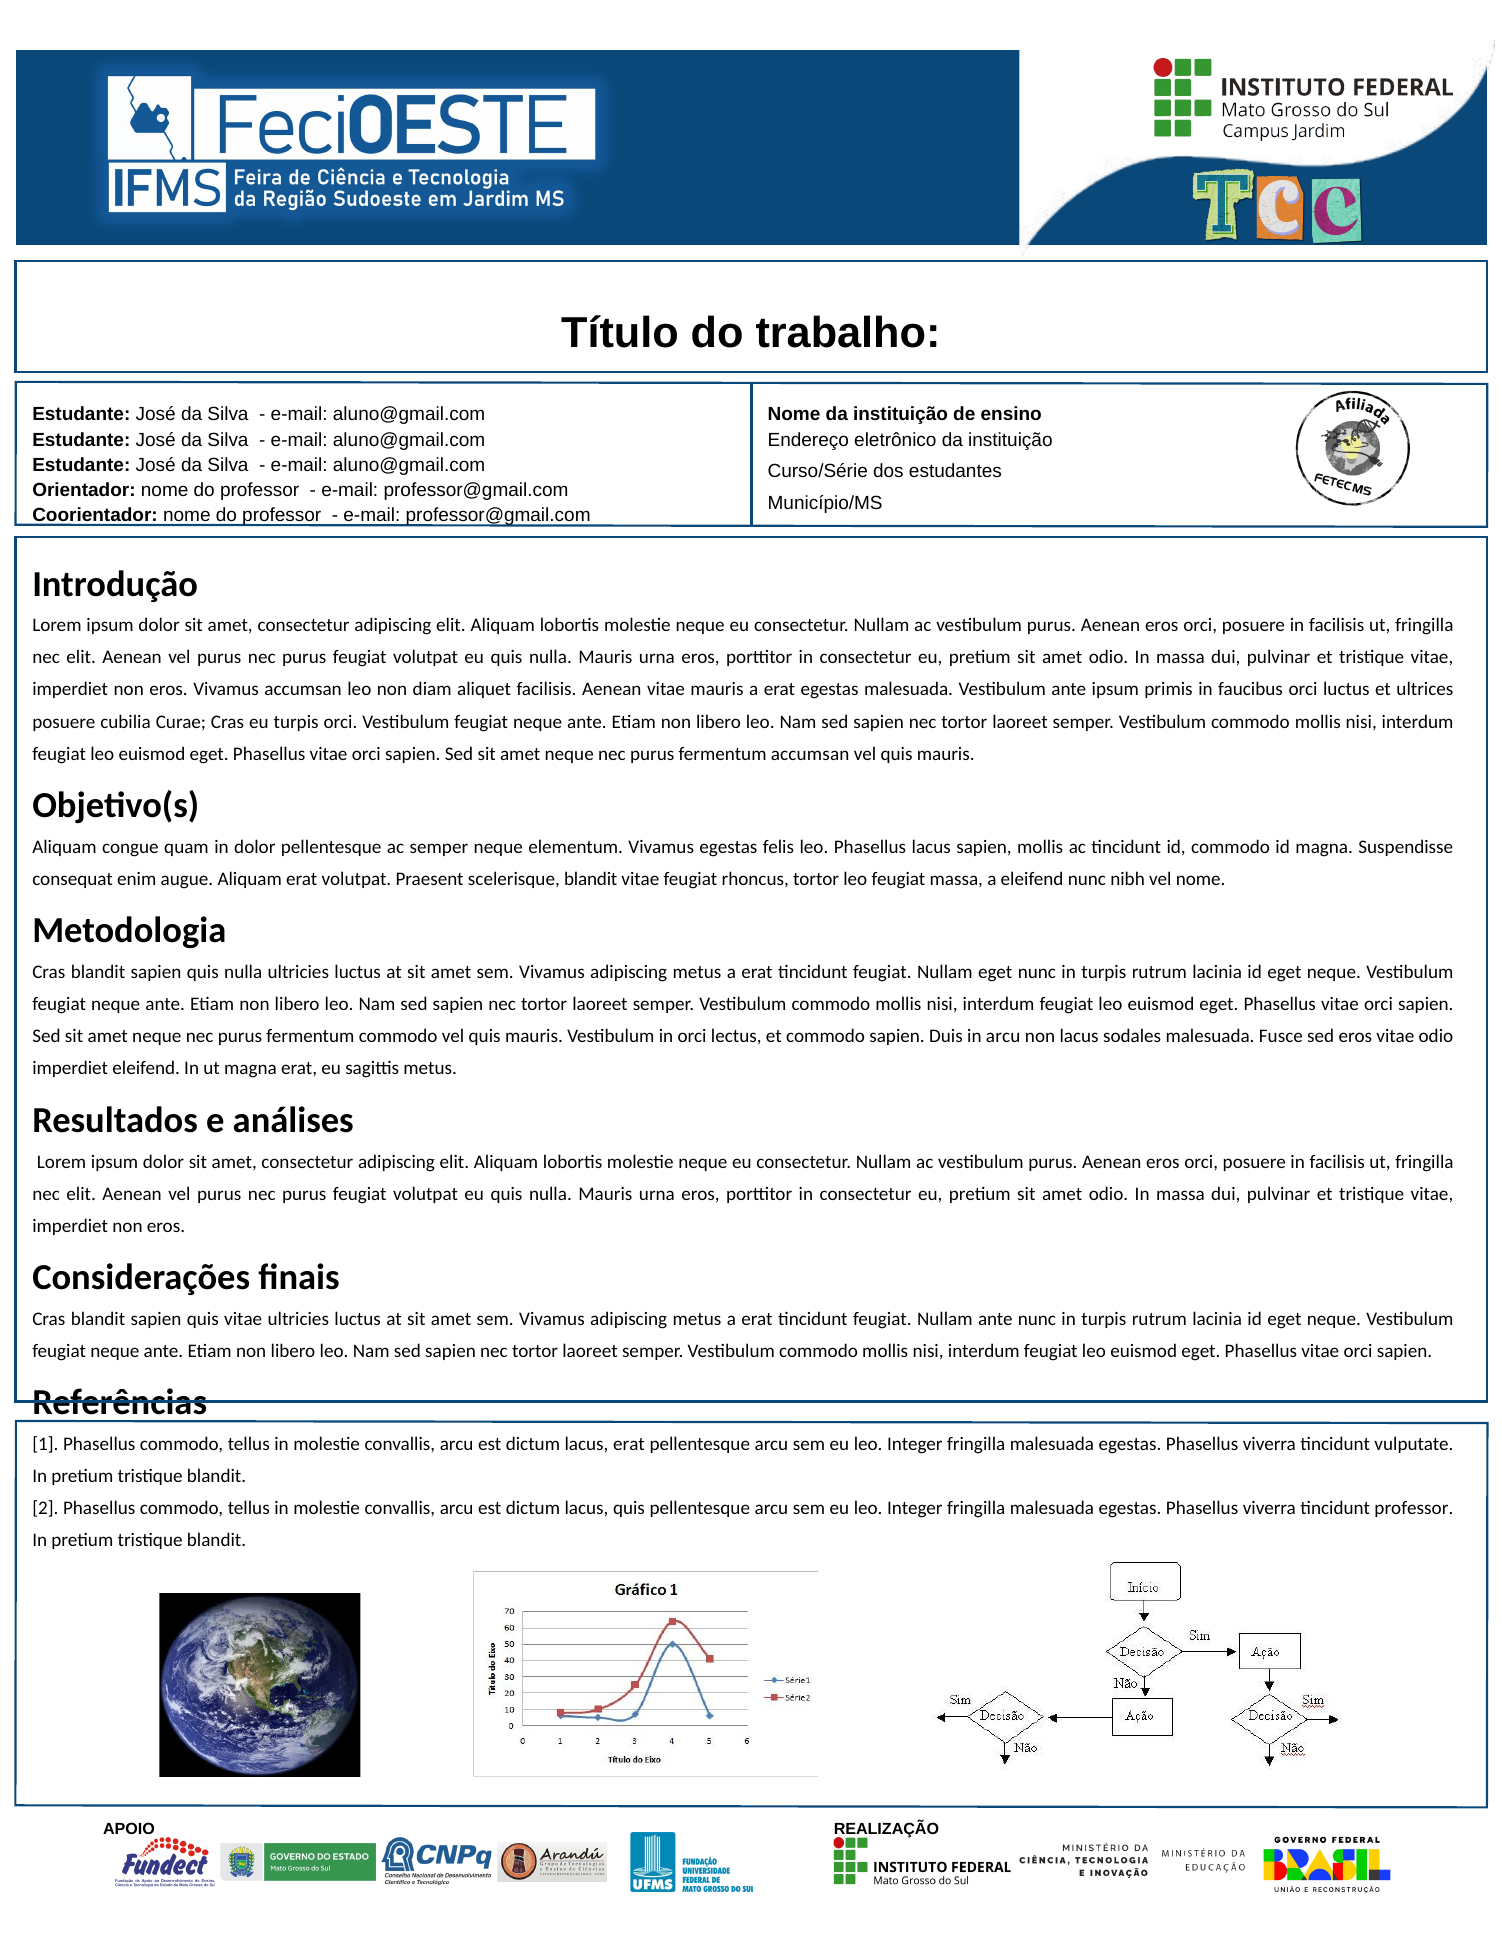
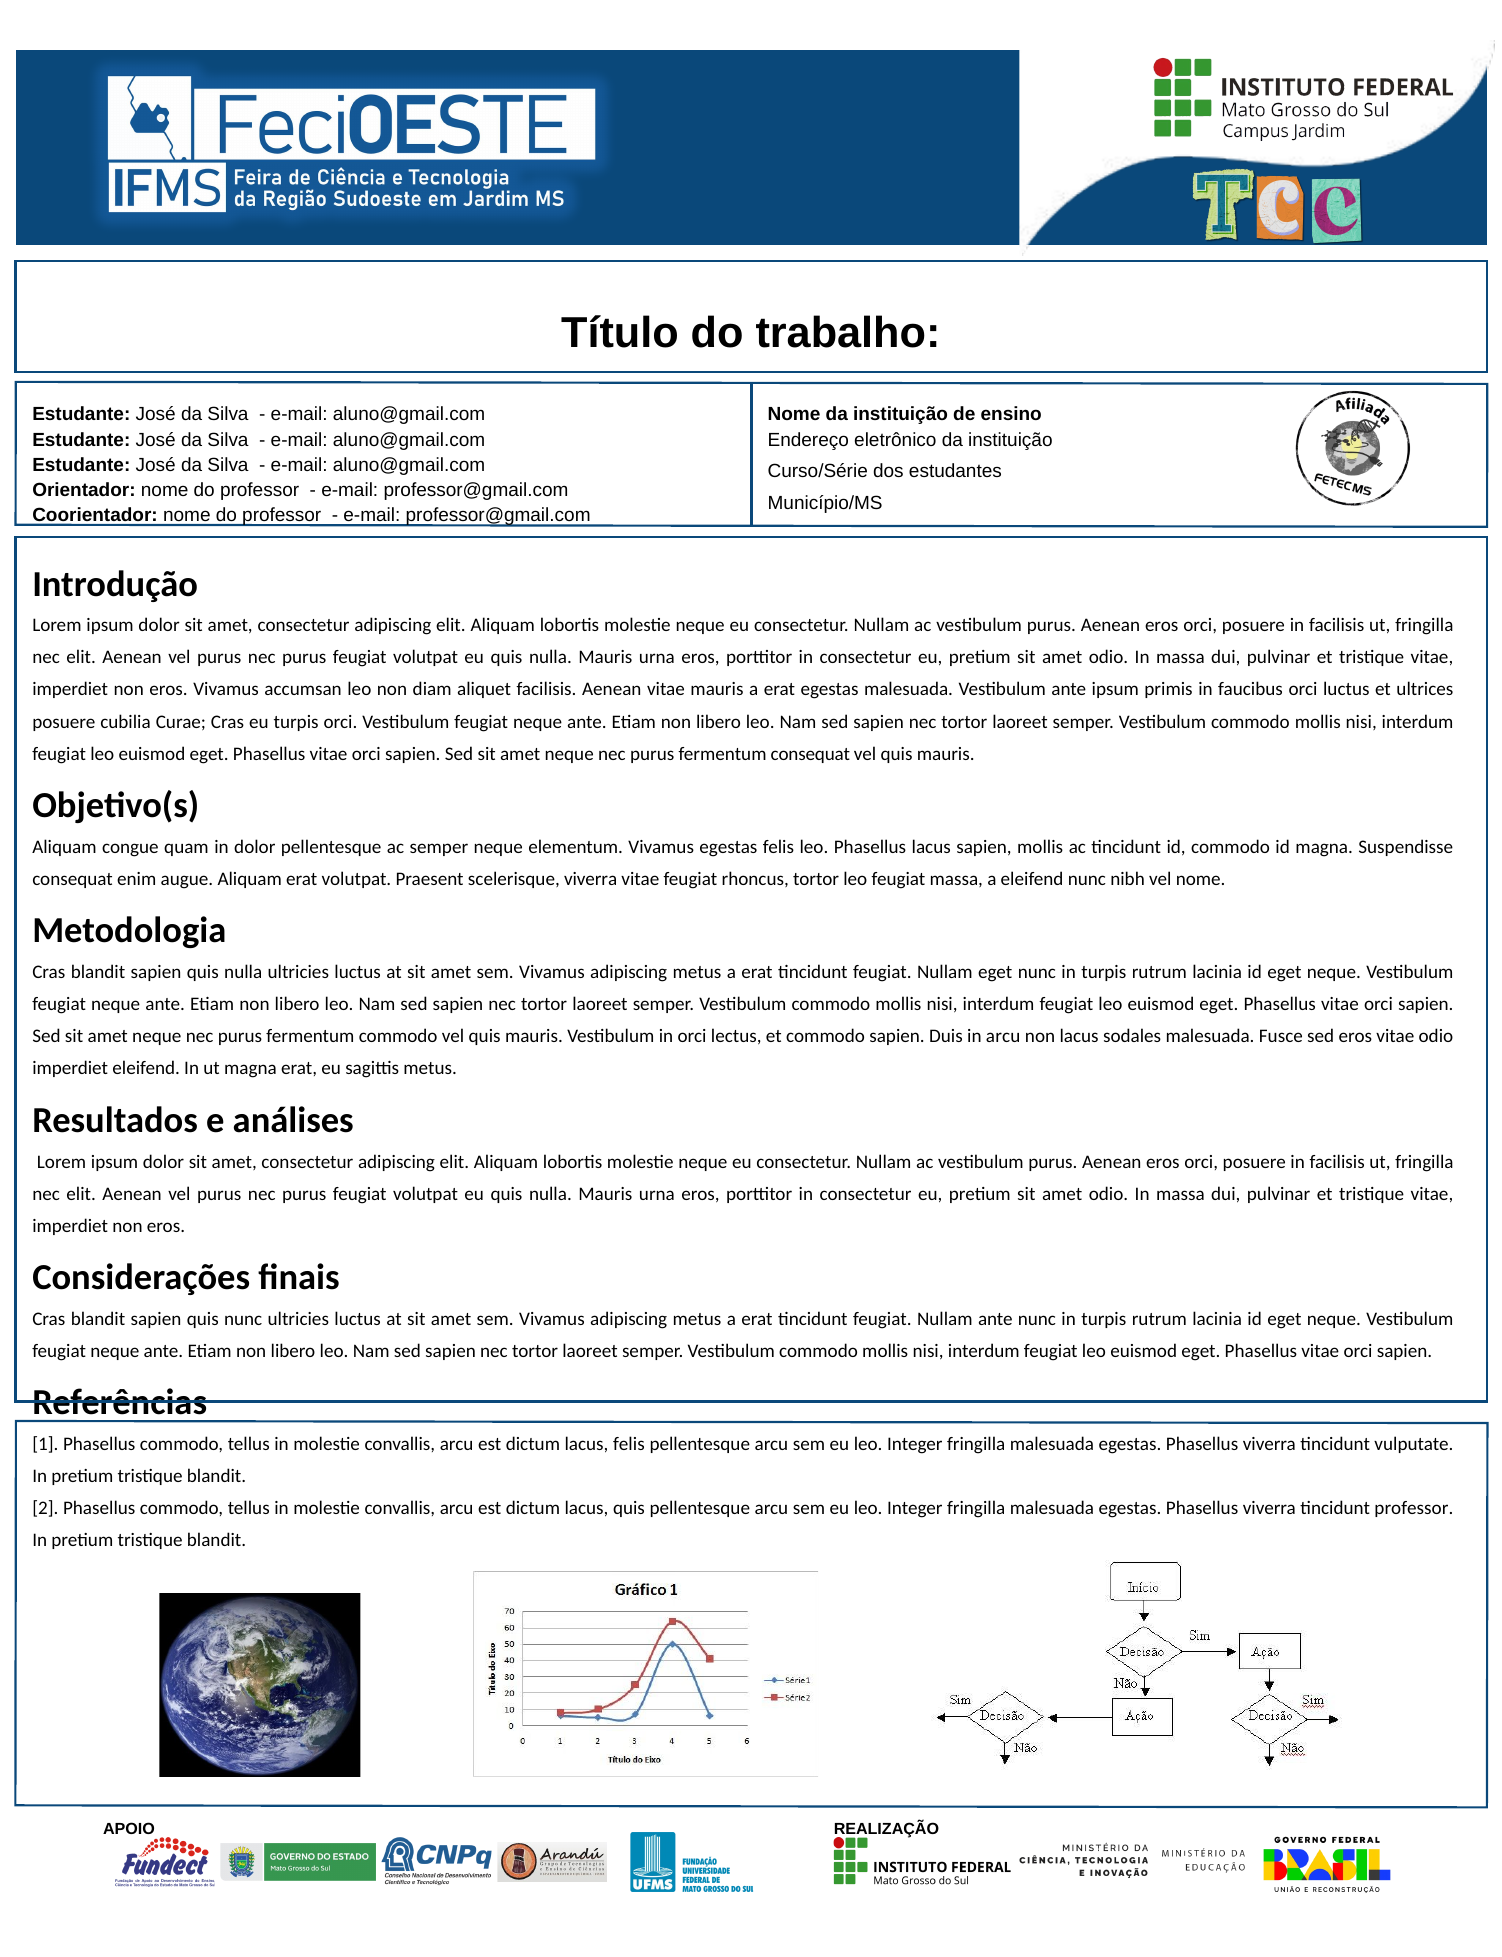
fermentum accumsan: accumsan -> consequat
scelerisque blandit: blandit -> viverra
quis vitae: vitae -> nunc
lacus erat: erat -> felis
